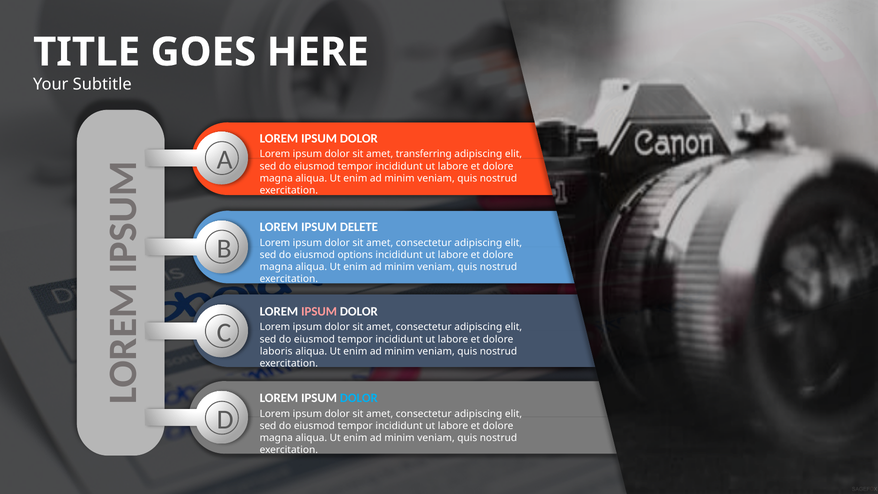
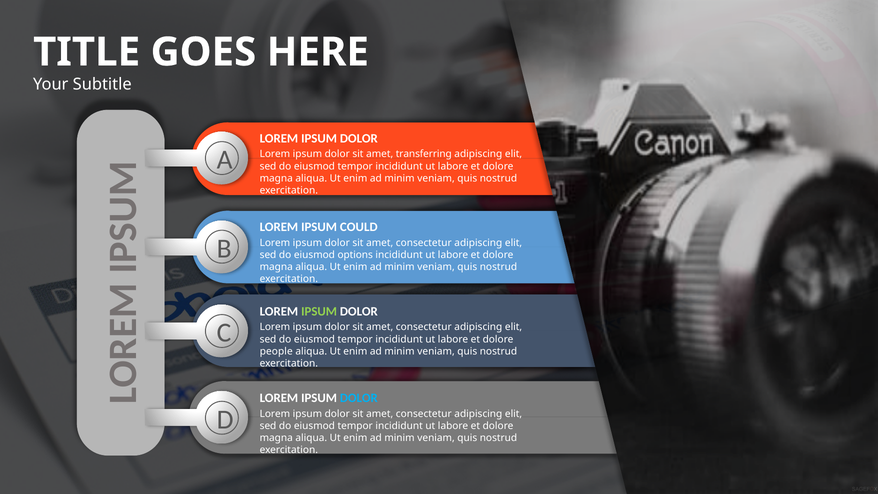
DELETE: DELETE -> COULD
IPSUM at (319, 311) colour: pink -> light green
laboris: laboris -> people
